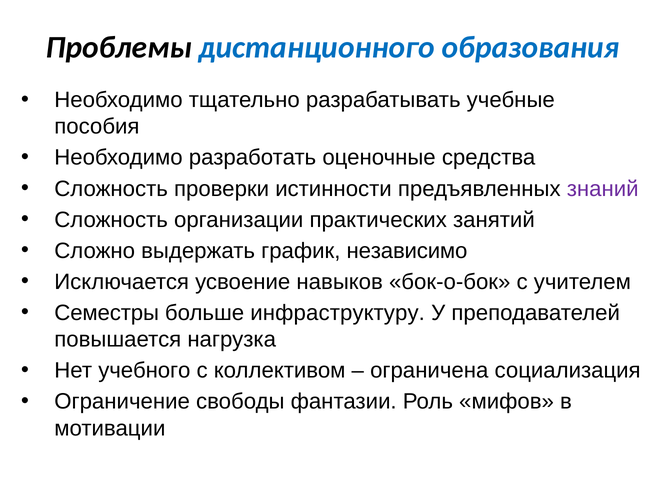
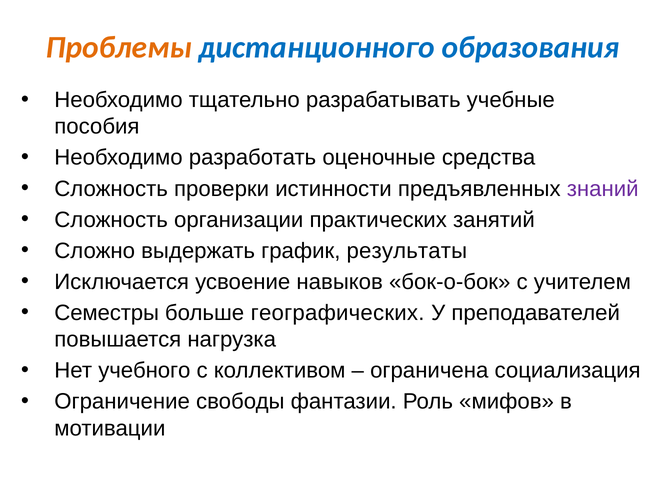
Проблемы colour: black -> orange
независимо: независимо -> результаты
инфраструктуру: инфраструктуру -> географических
